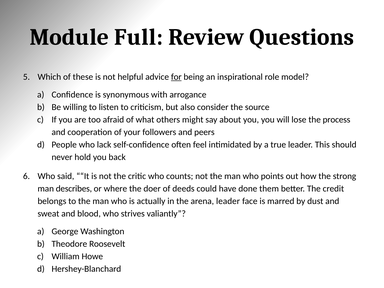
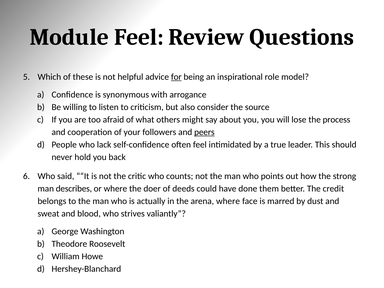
Module Full: Full -> Feel
peers underline: none -> present
arena leader: leader -> where
